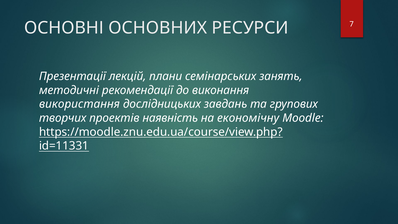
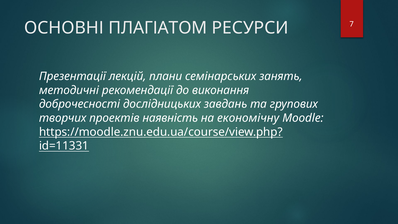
ОСНОВНИХ: ОСНОВНИХ -> ПЛАГІАТОМ
використання: використання -> доброчесності
